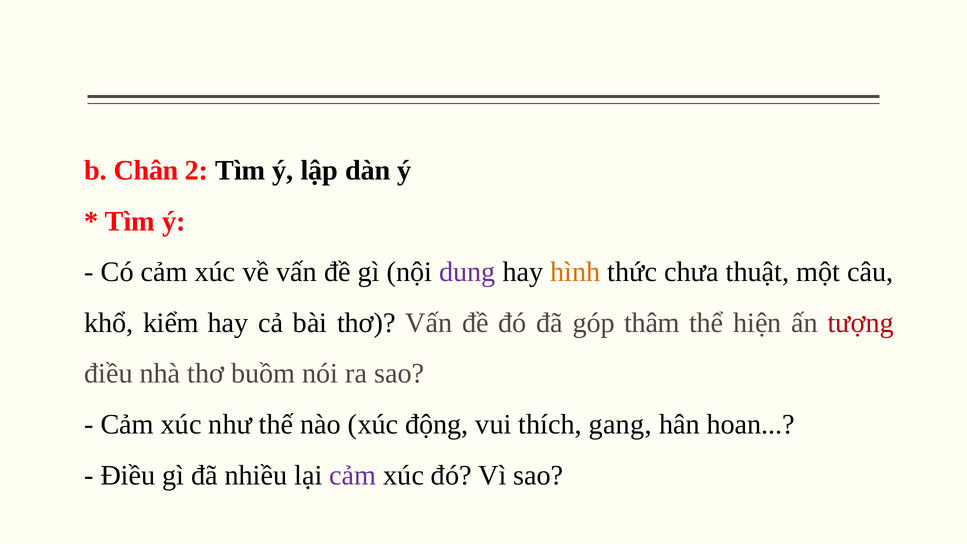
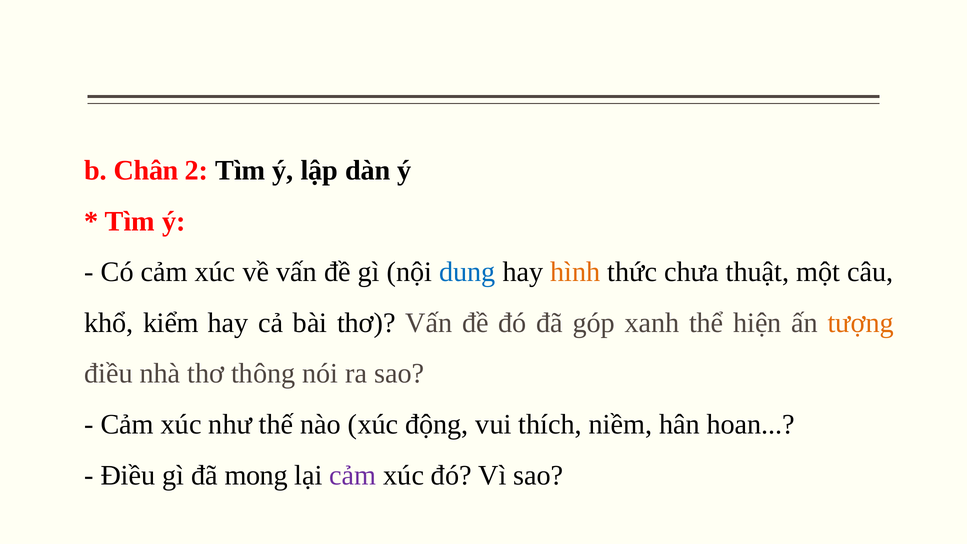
dung colour: purple -> blue
thâm: thâm -> xanh
tượng colour: red -> orange
buồm: buồm -> thông
gang: gang -> niềm
nhiều: nhiều -> mong
